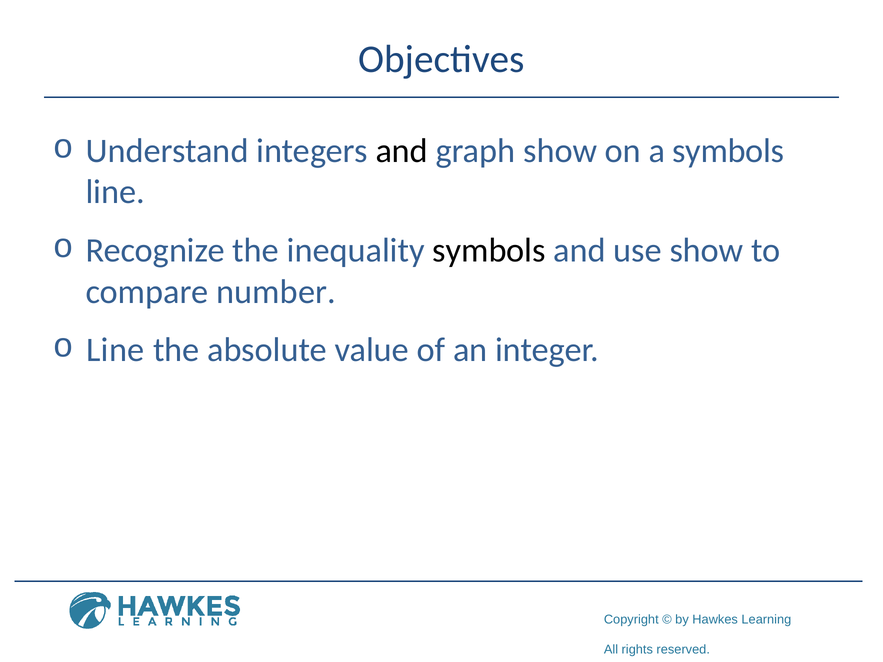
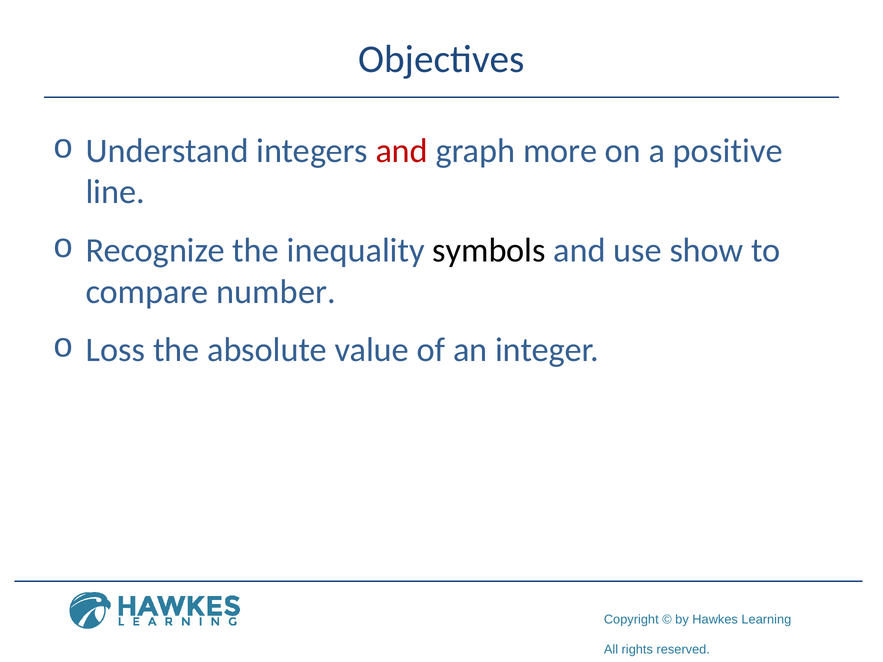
and at (402, 151) colour: black -> red
graph show: show -> more
a symbols: symbols -> positive
Line at (115, 350): Line -> Loss
